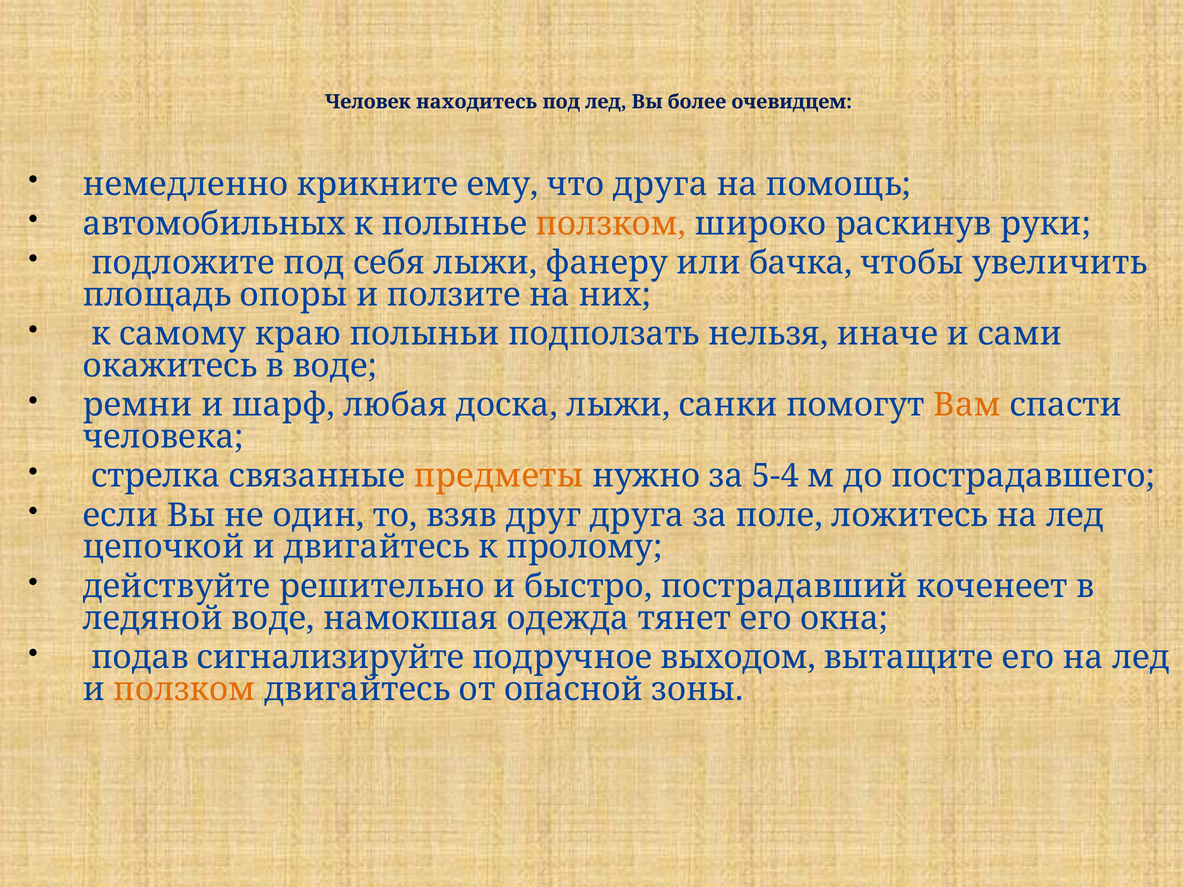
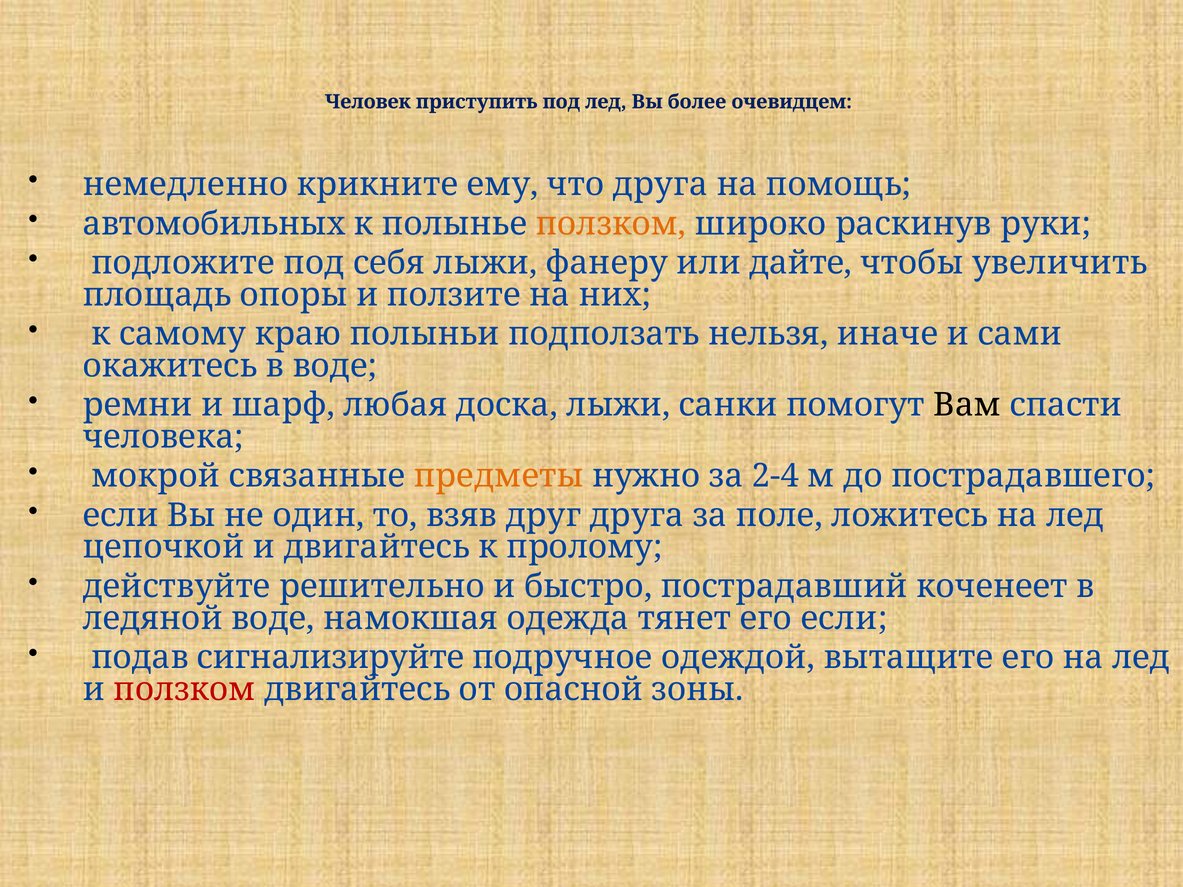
находитесь: находитесь -> приступить
бачка: бачка -> дайте
Вам colour: orange -> black
стрелка: стрелка -> мокрой
5-4: 5-4 -> 2-4
его окна: окна -> если
выходом: выходом -> одеждой
ползком at (184, 689) colour: orange -> red
